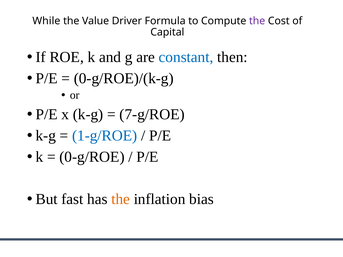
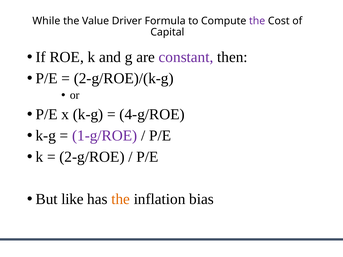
constant colour: blue -> purple
0-g/ROE)/(k-g: 0-g/ROE)/(k-g -> 2-g/ROE)/(k-g
7-g/ROE: 7-g/ROE -> 4-g/ROE
1-g/ROE colour: blue -> purple
0-g/ROE: 0-g/ROE -> 2-g/ROE
fast: fast -> like
